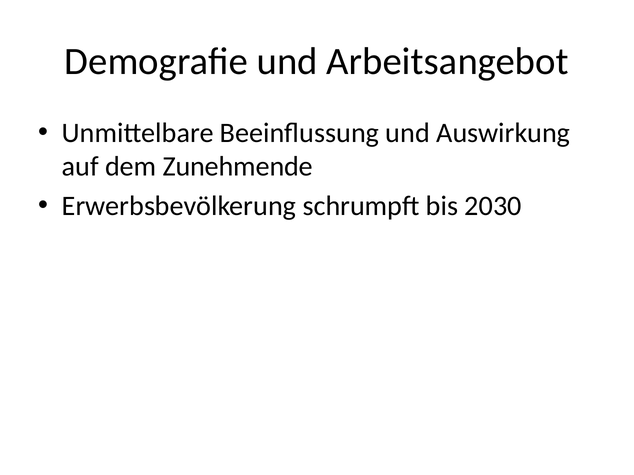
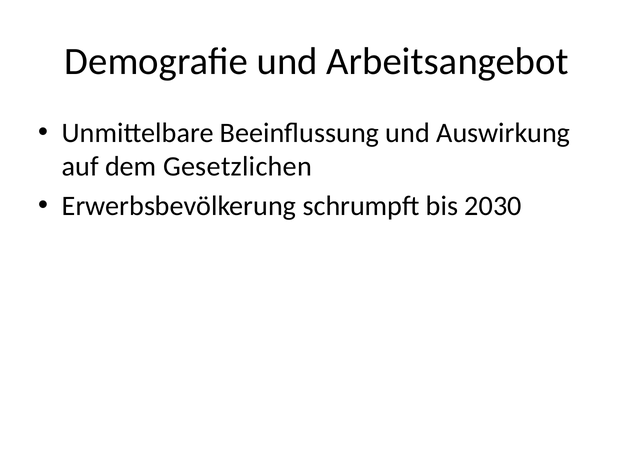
Zunehmende: Zunehmende -> Gesetzlichen
